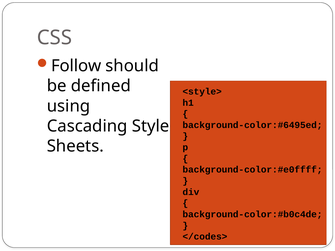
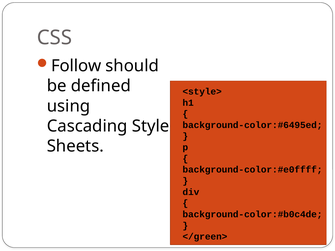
</codes>: </codes> -> </green>
